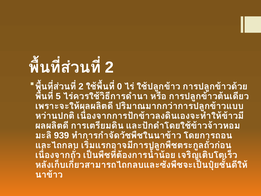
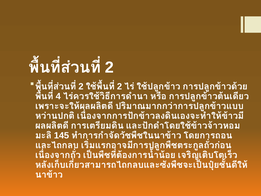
0 at (119, 86): 0 -> 2
5: 5 -> 4
939: 939 -> 145
